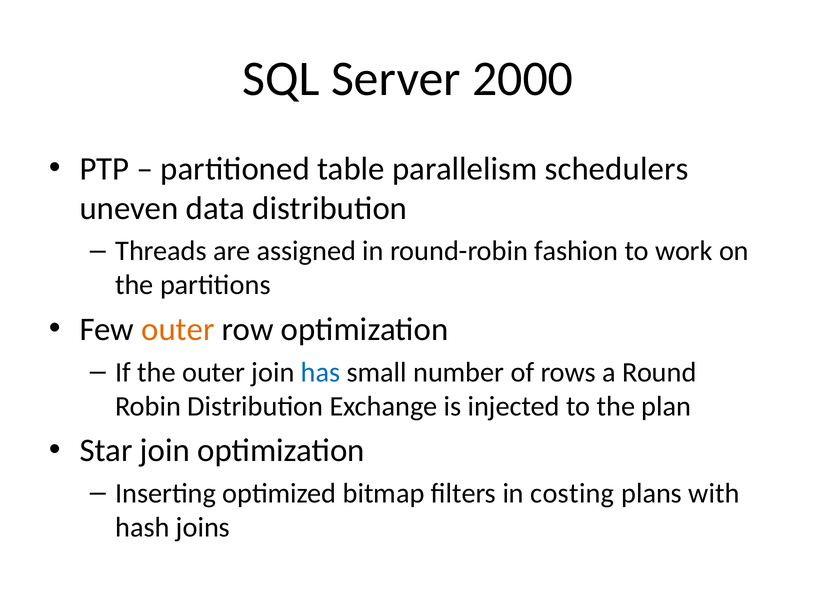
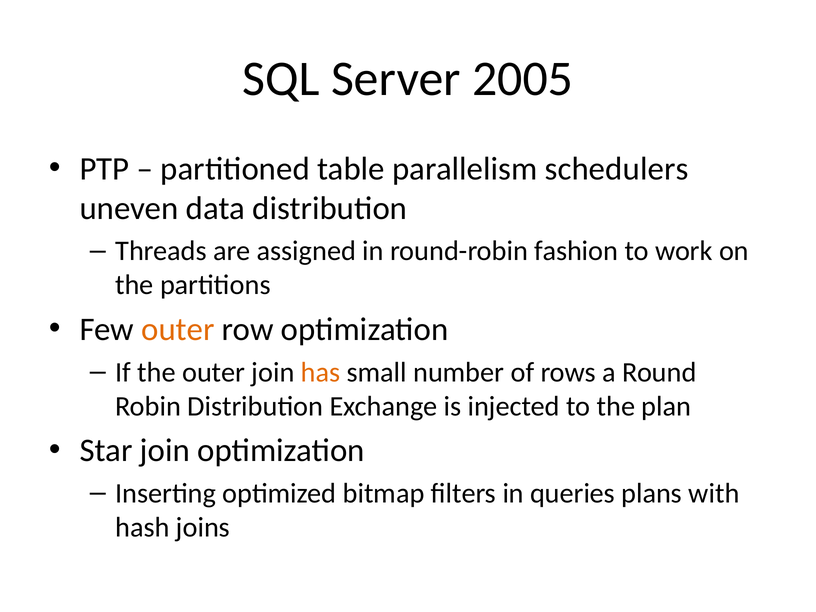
2000: 2000 -> 2005
has colour: blue -> orange
costing: costing -> queries
